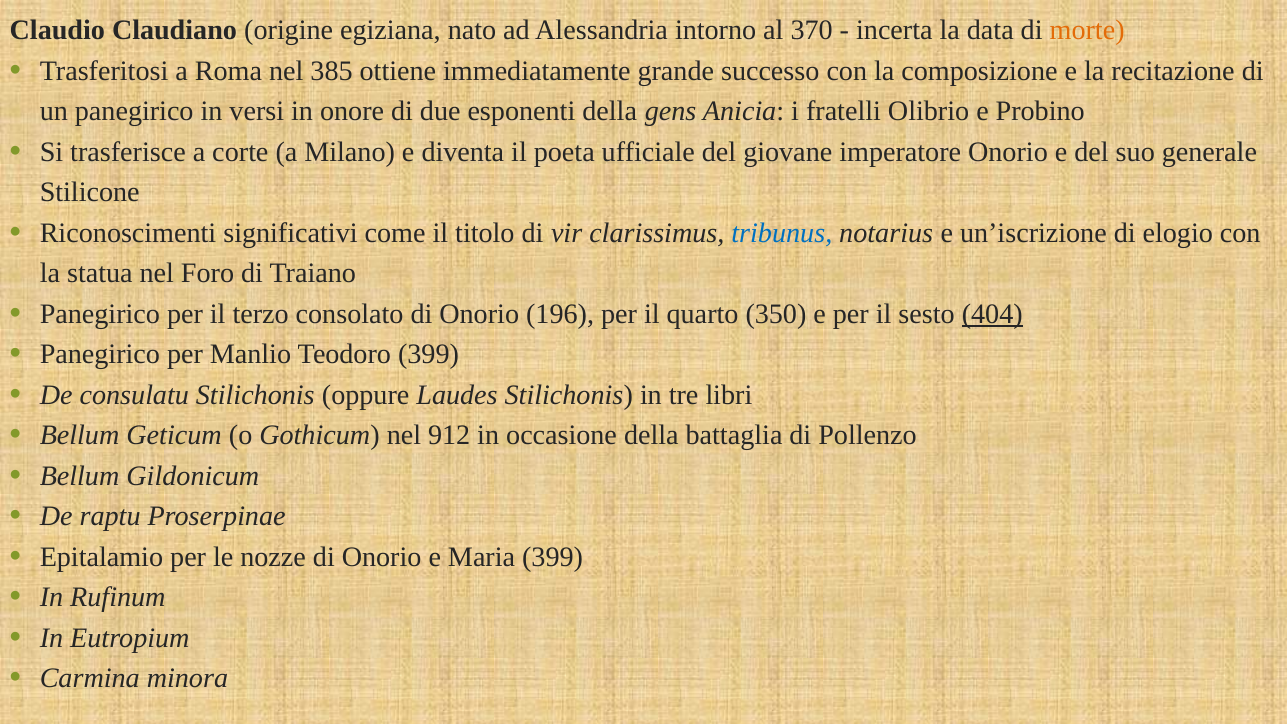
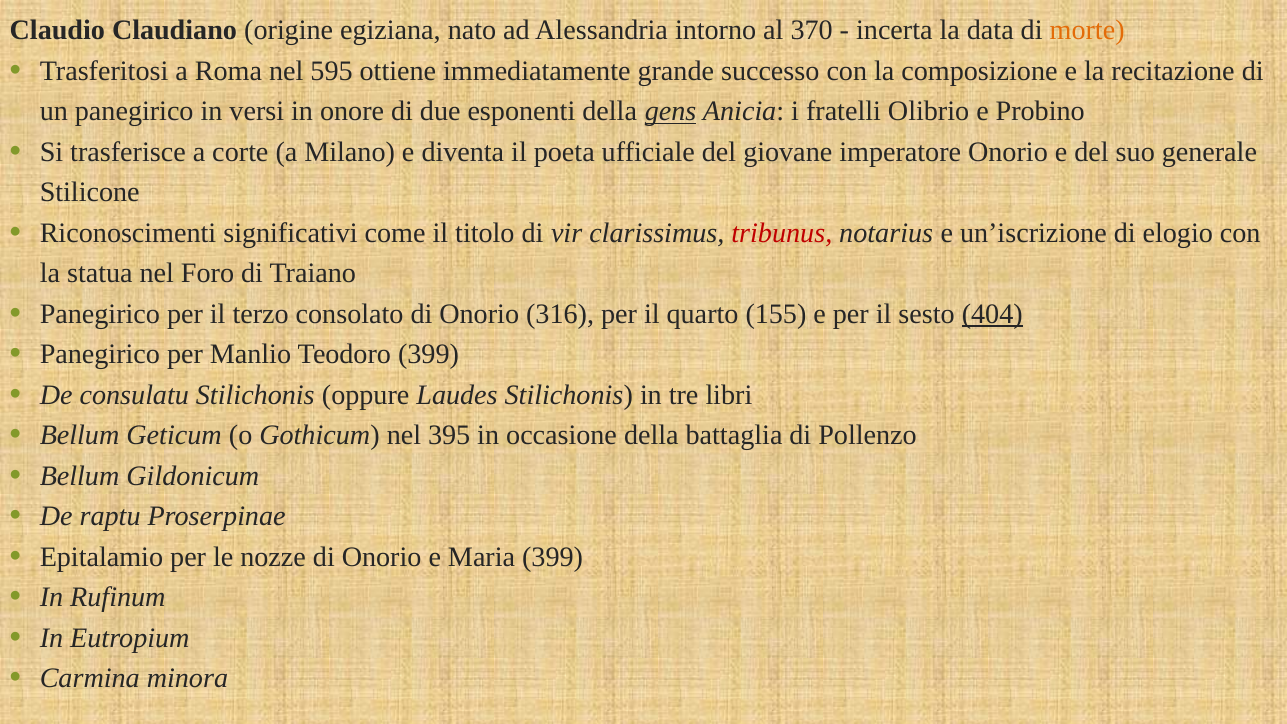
385: 385 -> 595
gens underline: none -> present
tribunus colour: blue -> red
196: 196 -> 316
350: 350 -> 155
912: 912 -> 395
